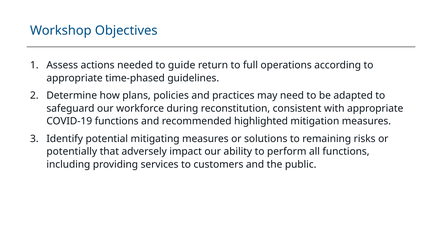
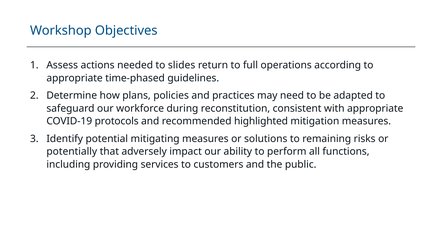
guide: guide -> slides
COVID-19 functions: functions -> protocols
